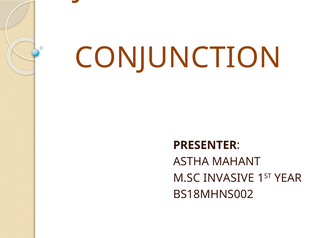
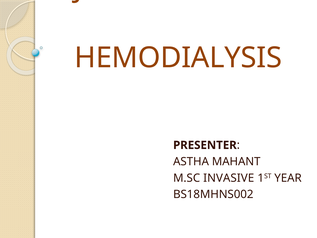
CONJUNCTION: CONJUNCTION -> HEMODIALYSIS
